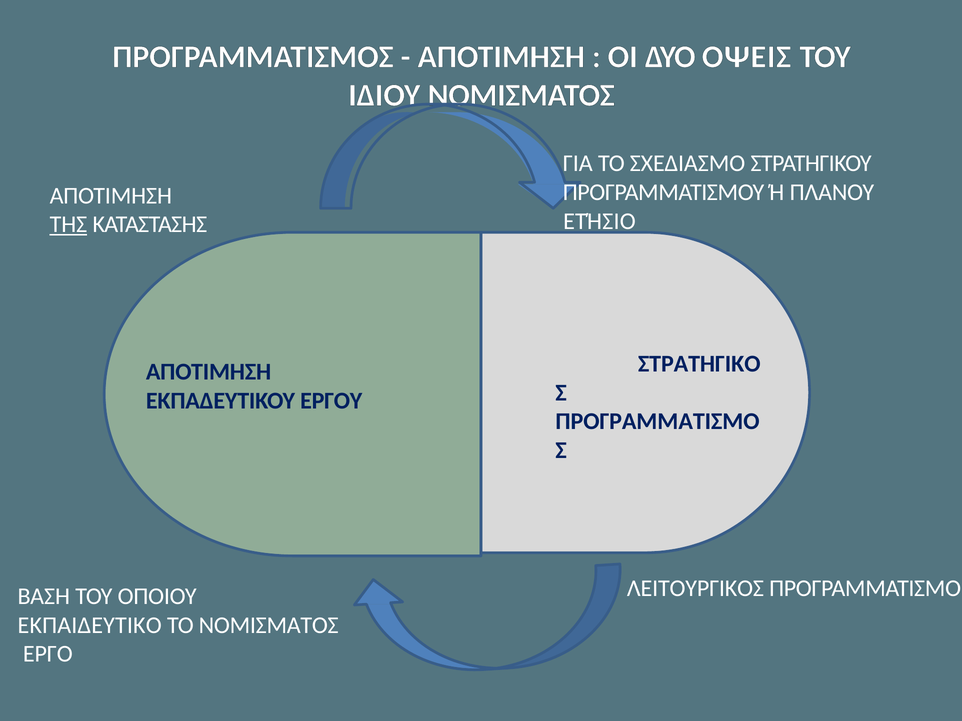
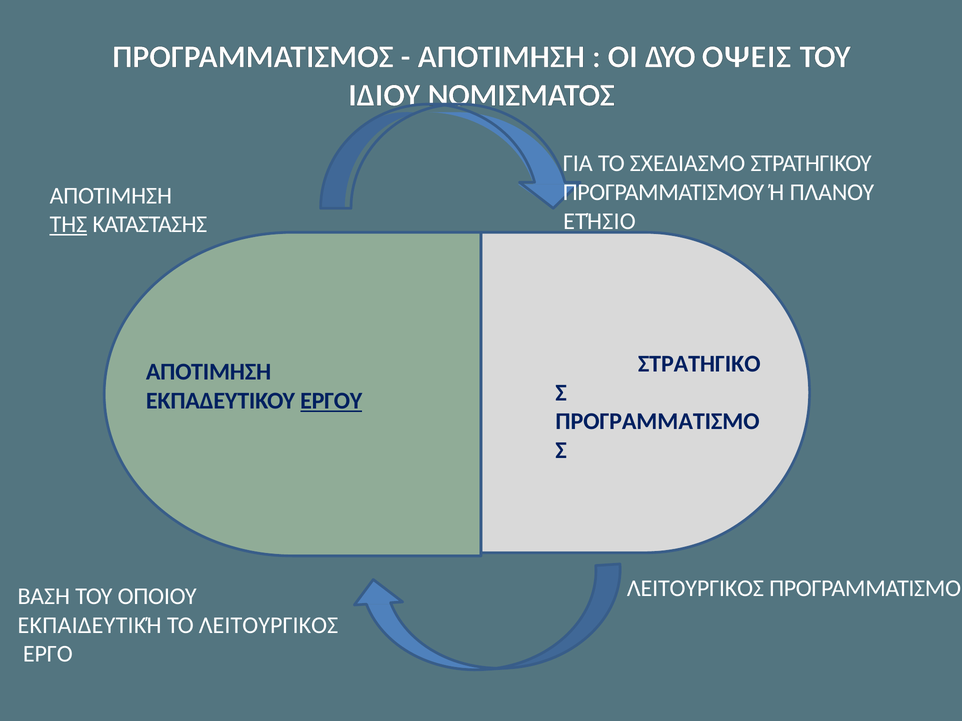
ΕΡΓΟΥ underline: none -> present
ΕΚΠΑΙΔΕΥΤΙΚΟ: ΕΚΠΑΙΔΕΥΤΙΚΟ -> ΕΚΠΑΙΔΕΥΤΙΚΉ
ΤΟ ΝΟΜΙΣΜΑΤΟΣ: ΝΟΜΙΣΜΑΤΟΣ -> ΛΕΙΤΟΥΡΓΙΚΟΣ
